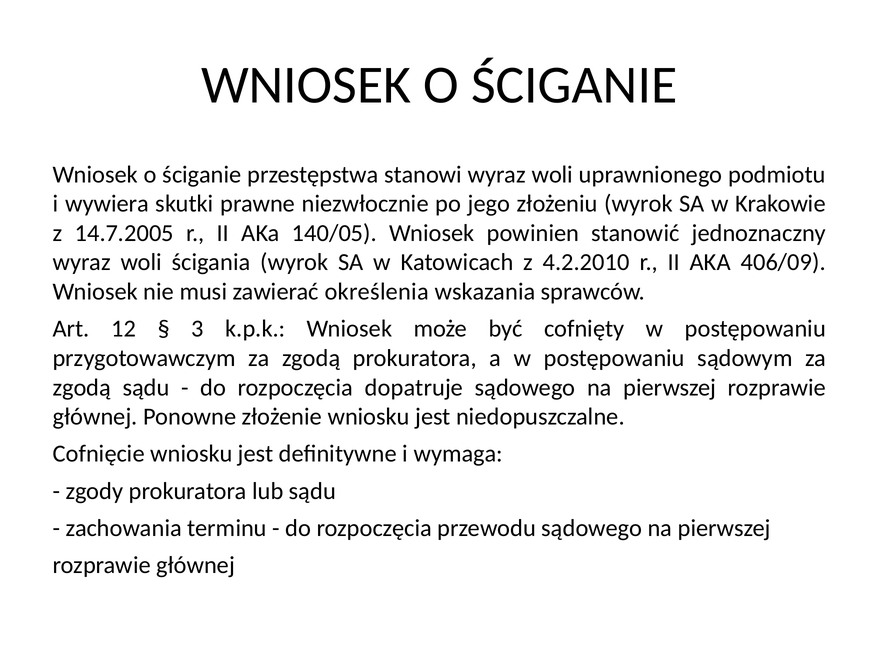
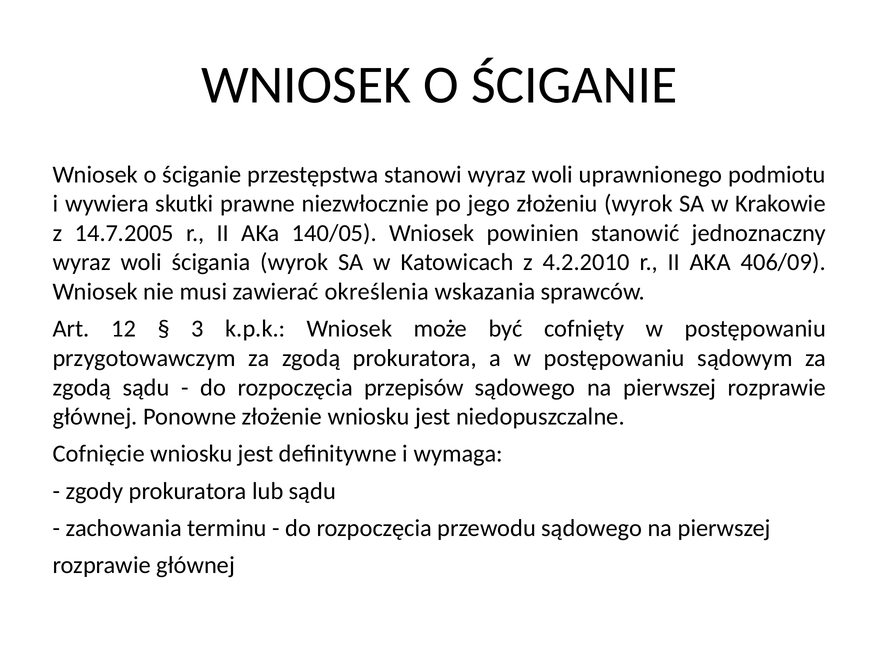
dopatruje: dopatruje -> przepisów
